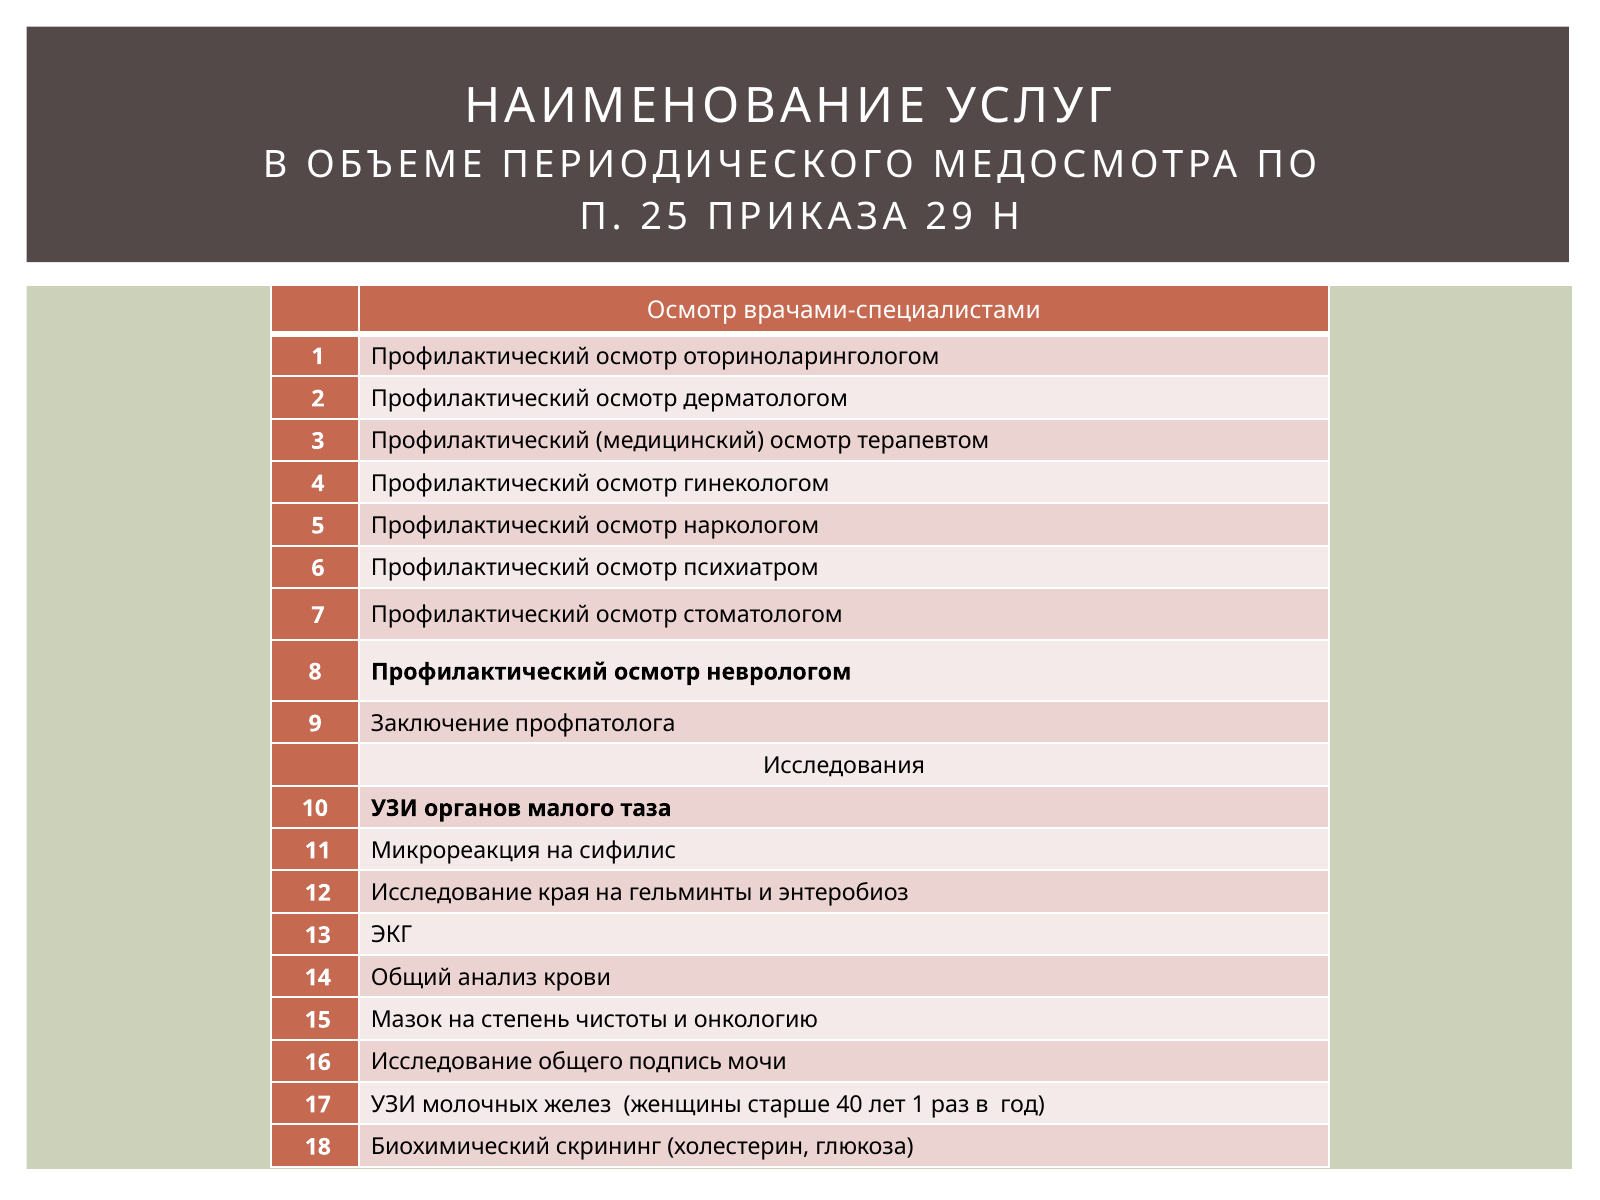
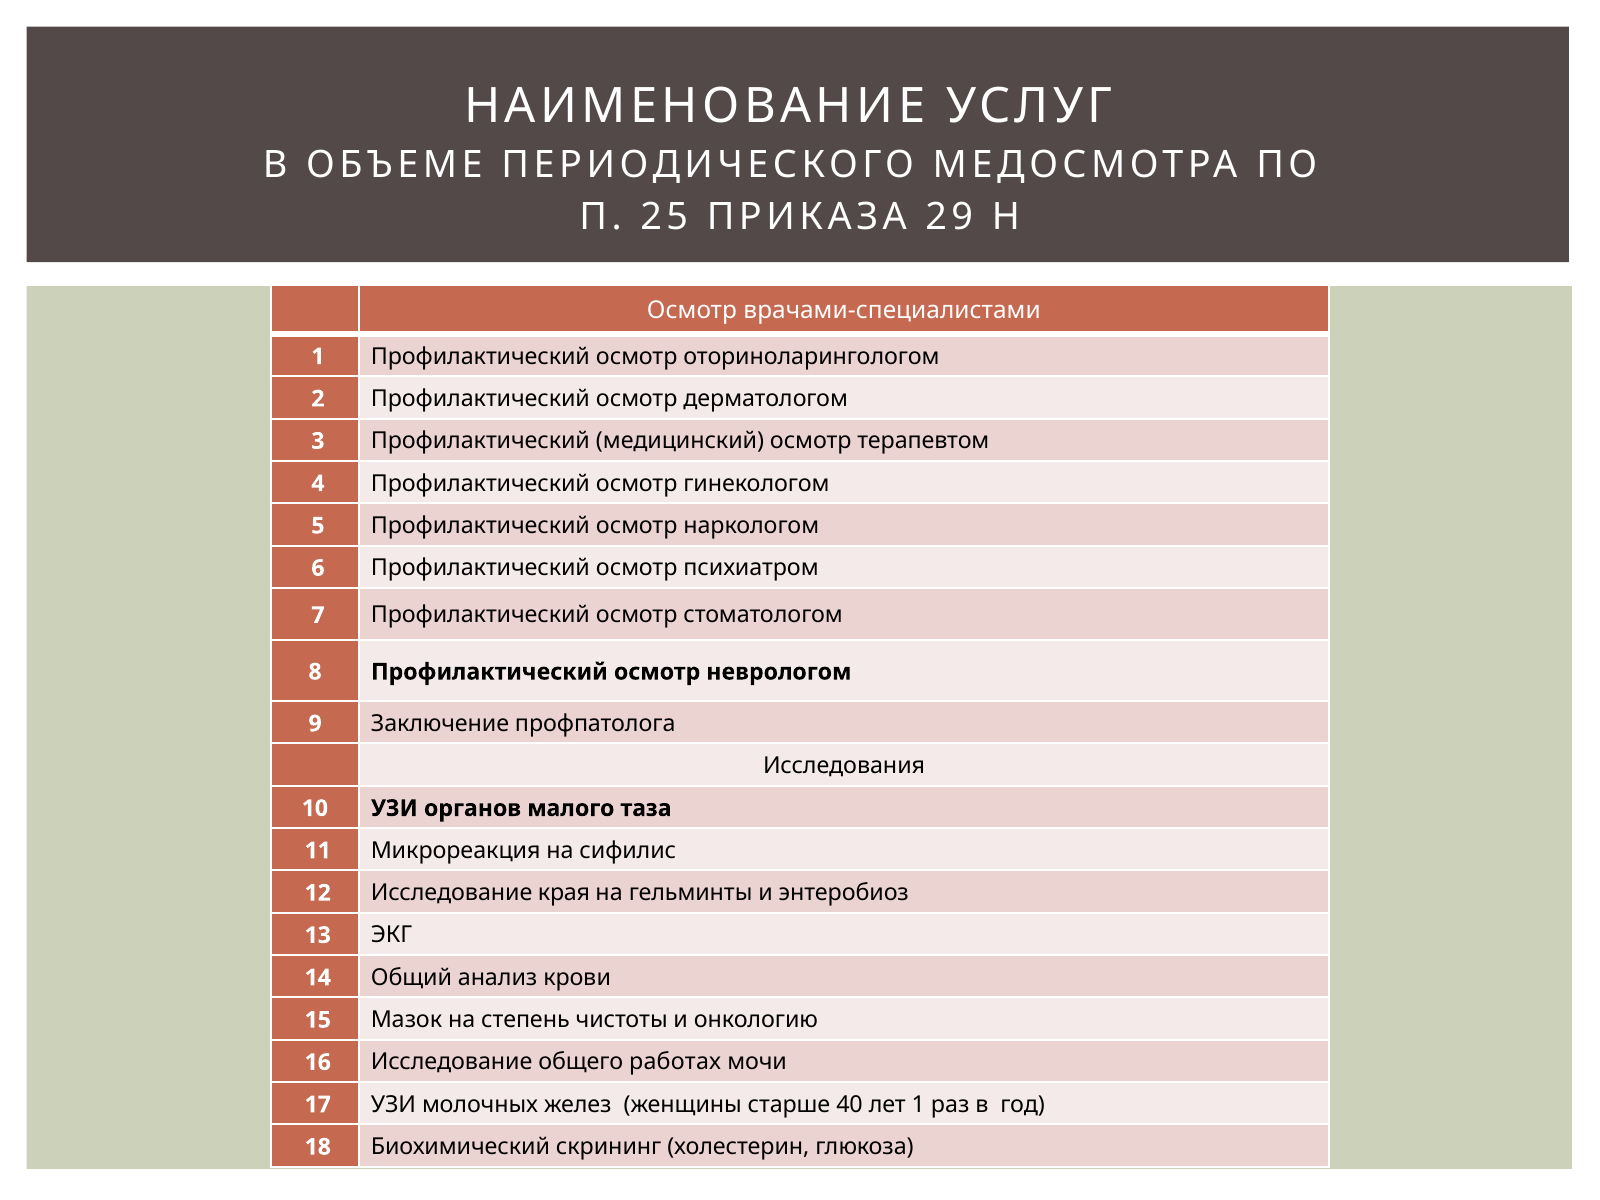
подпись: подпись -> работах
